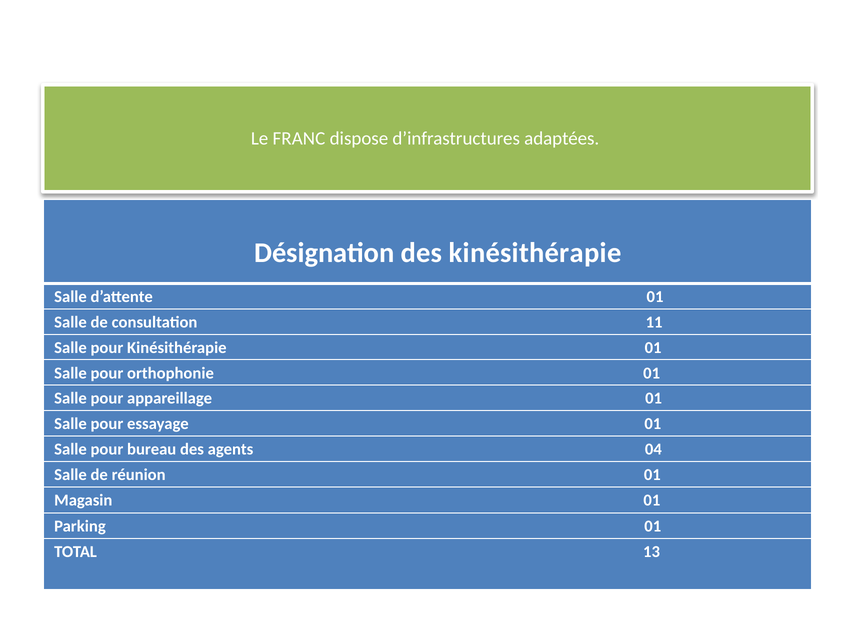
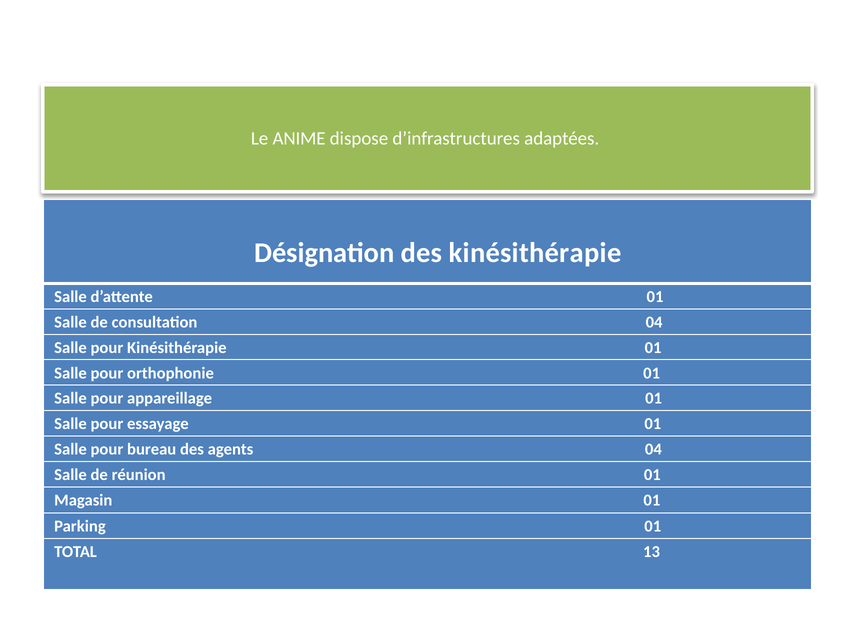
FRANC: FRANC -> ANIME
consultation 11: 11 -> 04
